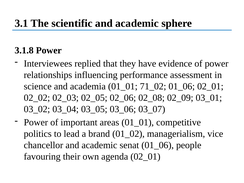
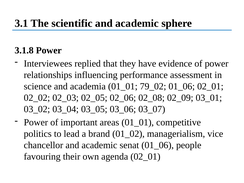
71_02: 71_02 -> 79_02
